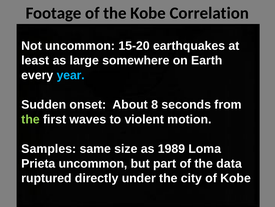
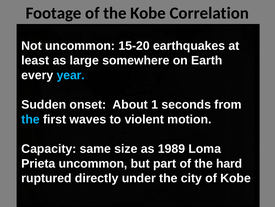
8: 8 -> 1
the at (31, 119) colour: light green -> light blue
Samples: Samples -> Capacity
data: data -> hard
